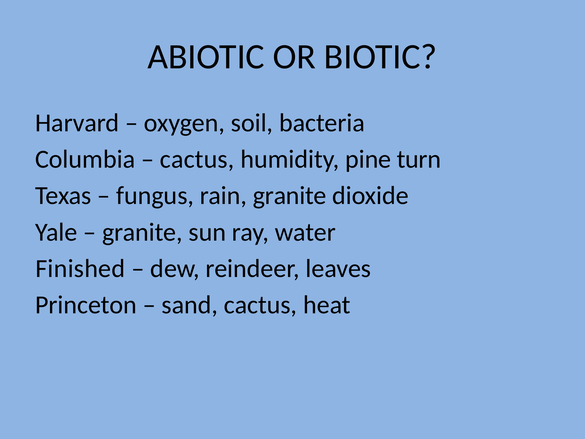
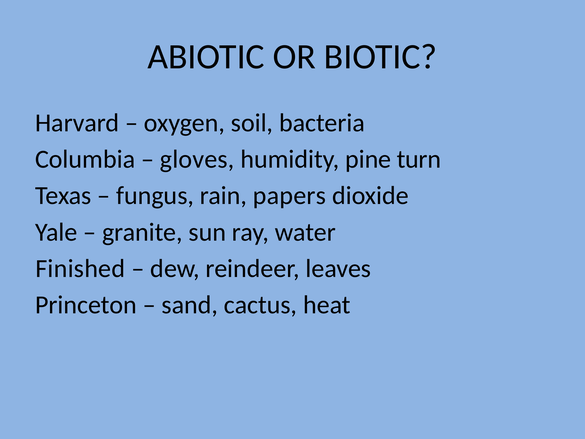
cactus at (197, 159): cactus -> gloves
rain granite: granite -> papers
